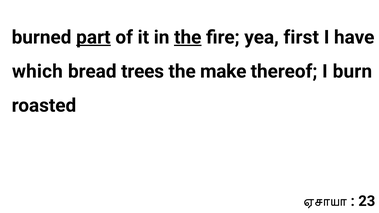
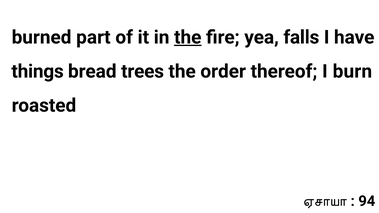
part underline: present -> none
first: first -> falls
which: which -> things
make: make -> order
23: 23 -> 94
